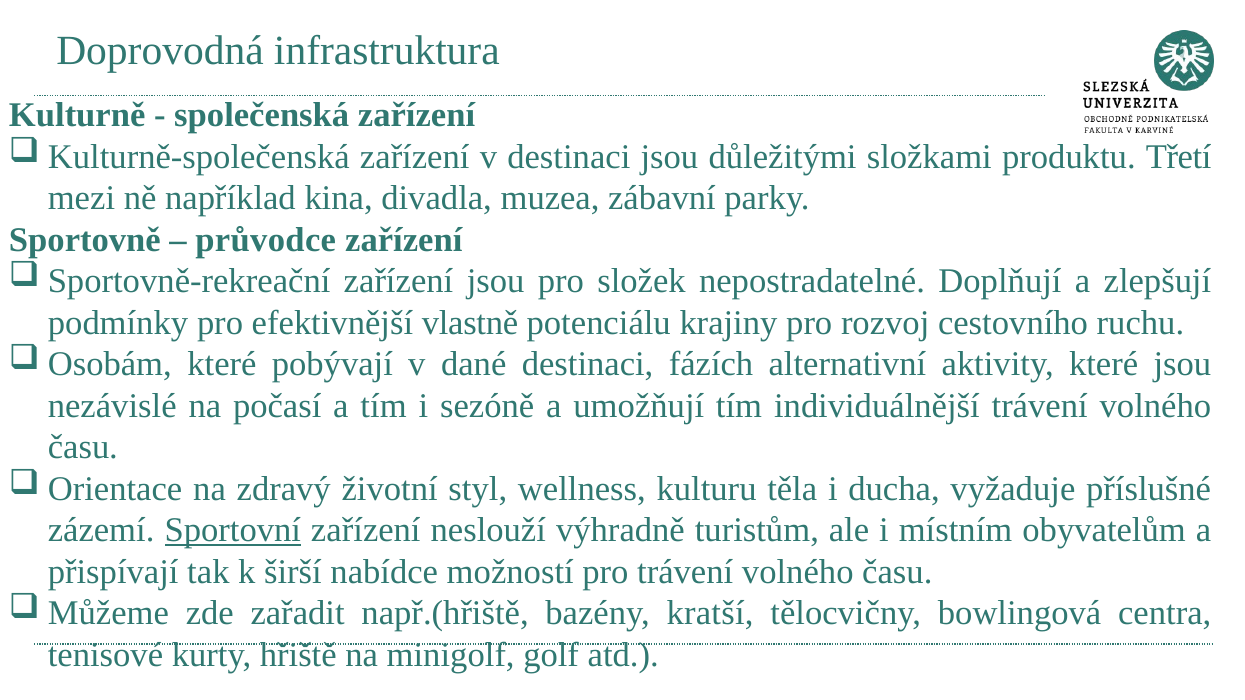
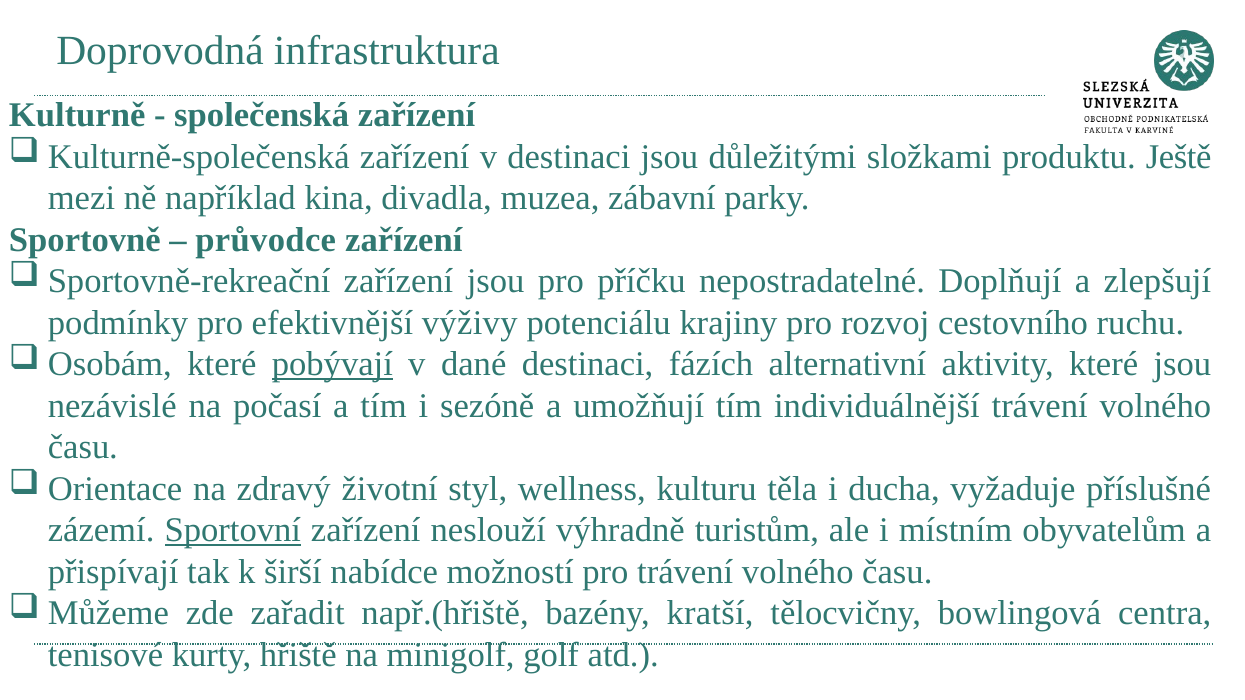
Třetí: Třetí -> Ještě
složek: složek -> příčku
vlastně: vlastně -> výživy
pobývají underline: none -> present
